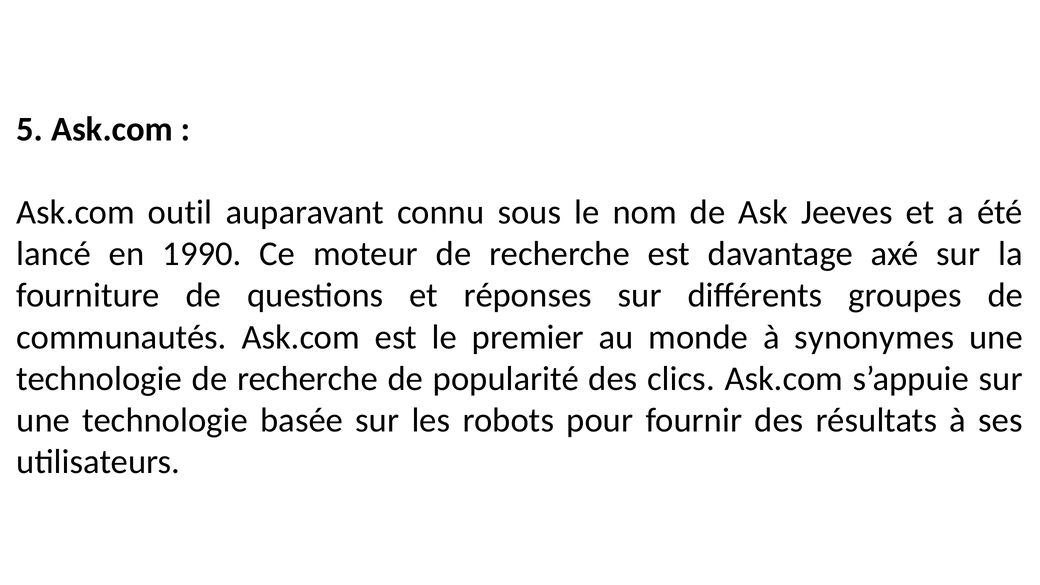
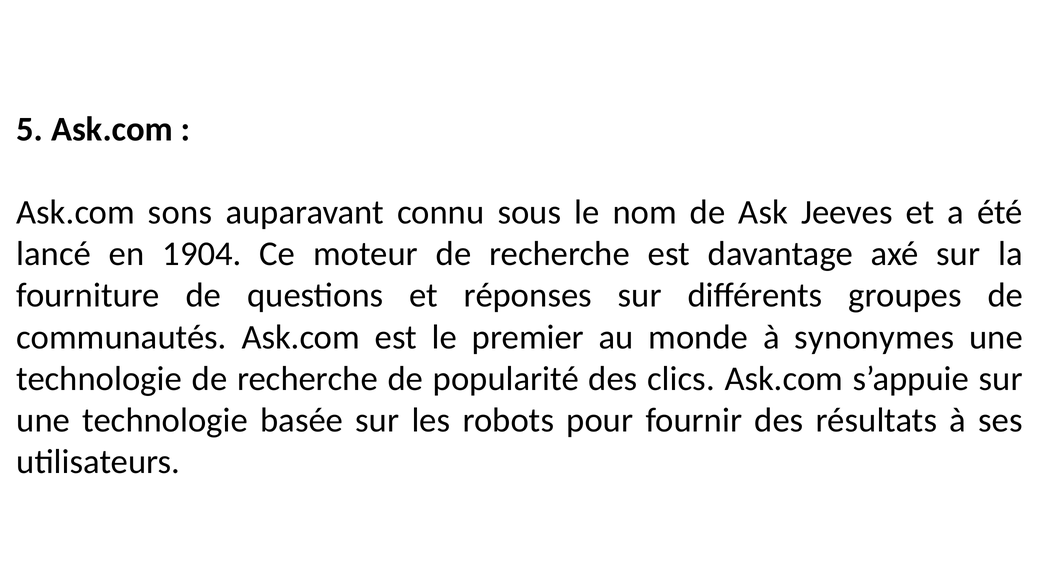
outil: outil -> sons
1990: 1990 -> 1904
